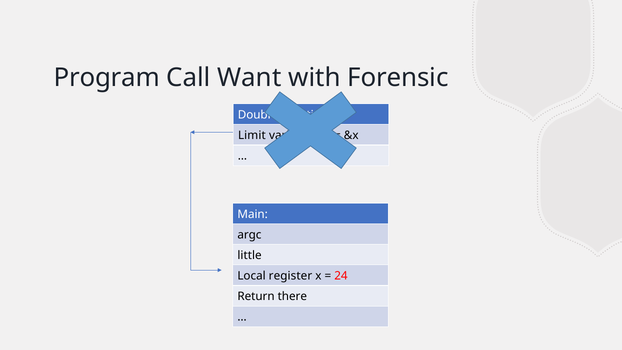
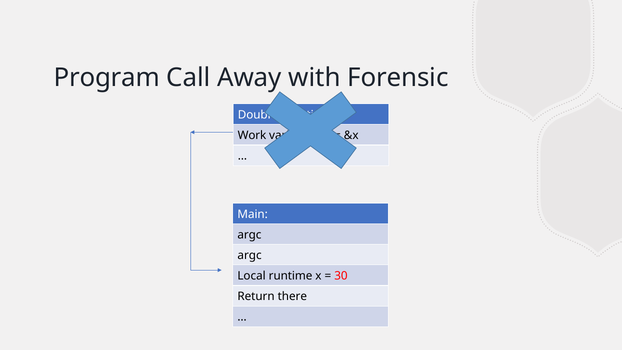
Want: Want -> Away
Limit: Limit -> Work
little at (250, 255): little -> argc
register: register -> runtime
24: 24 -> 30
